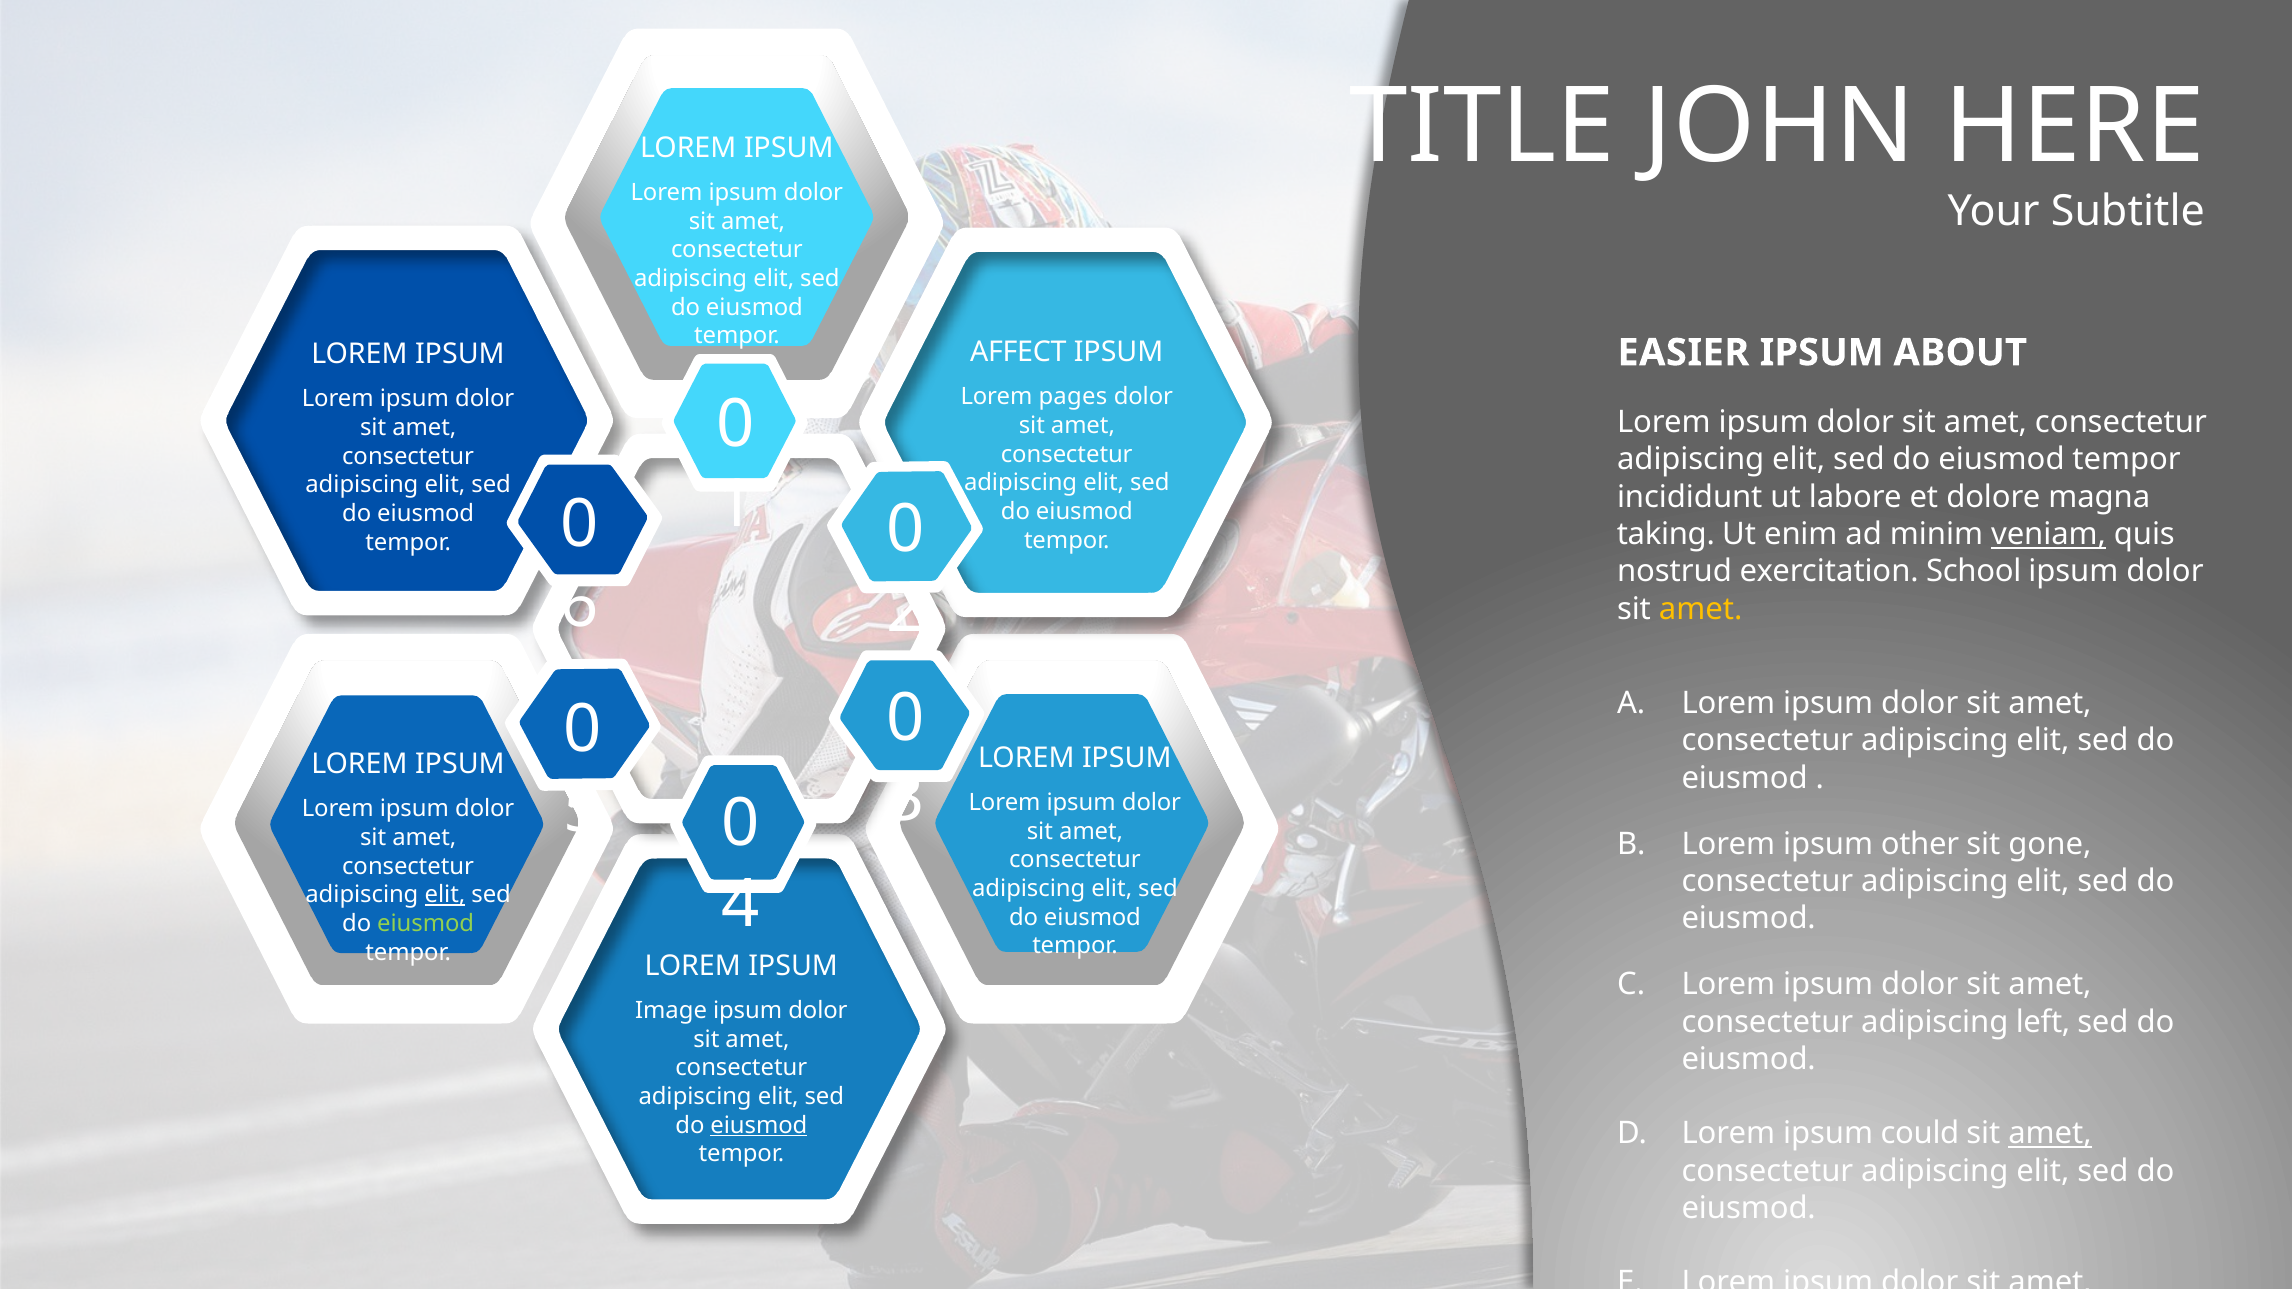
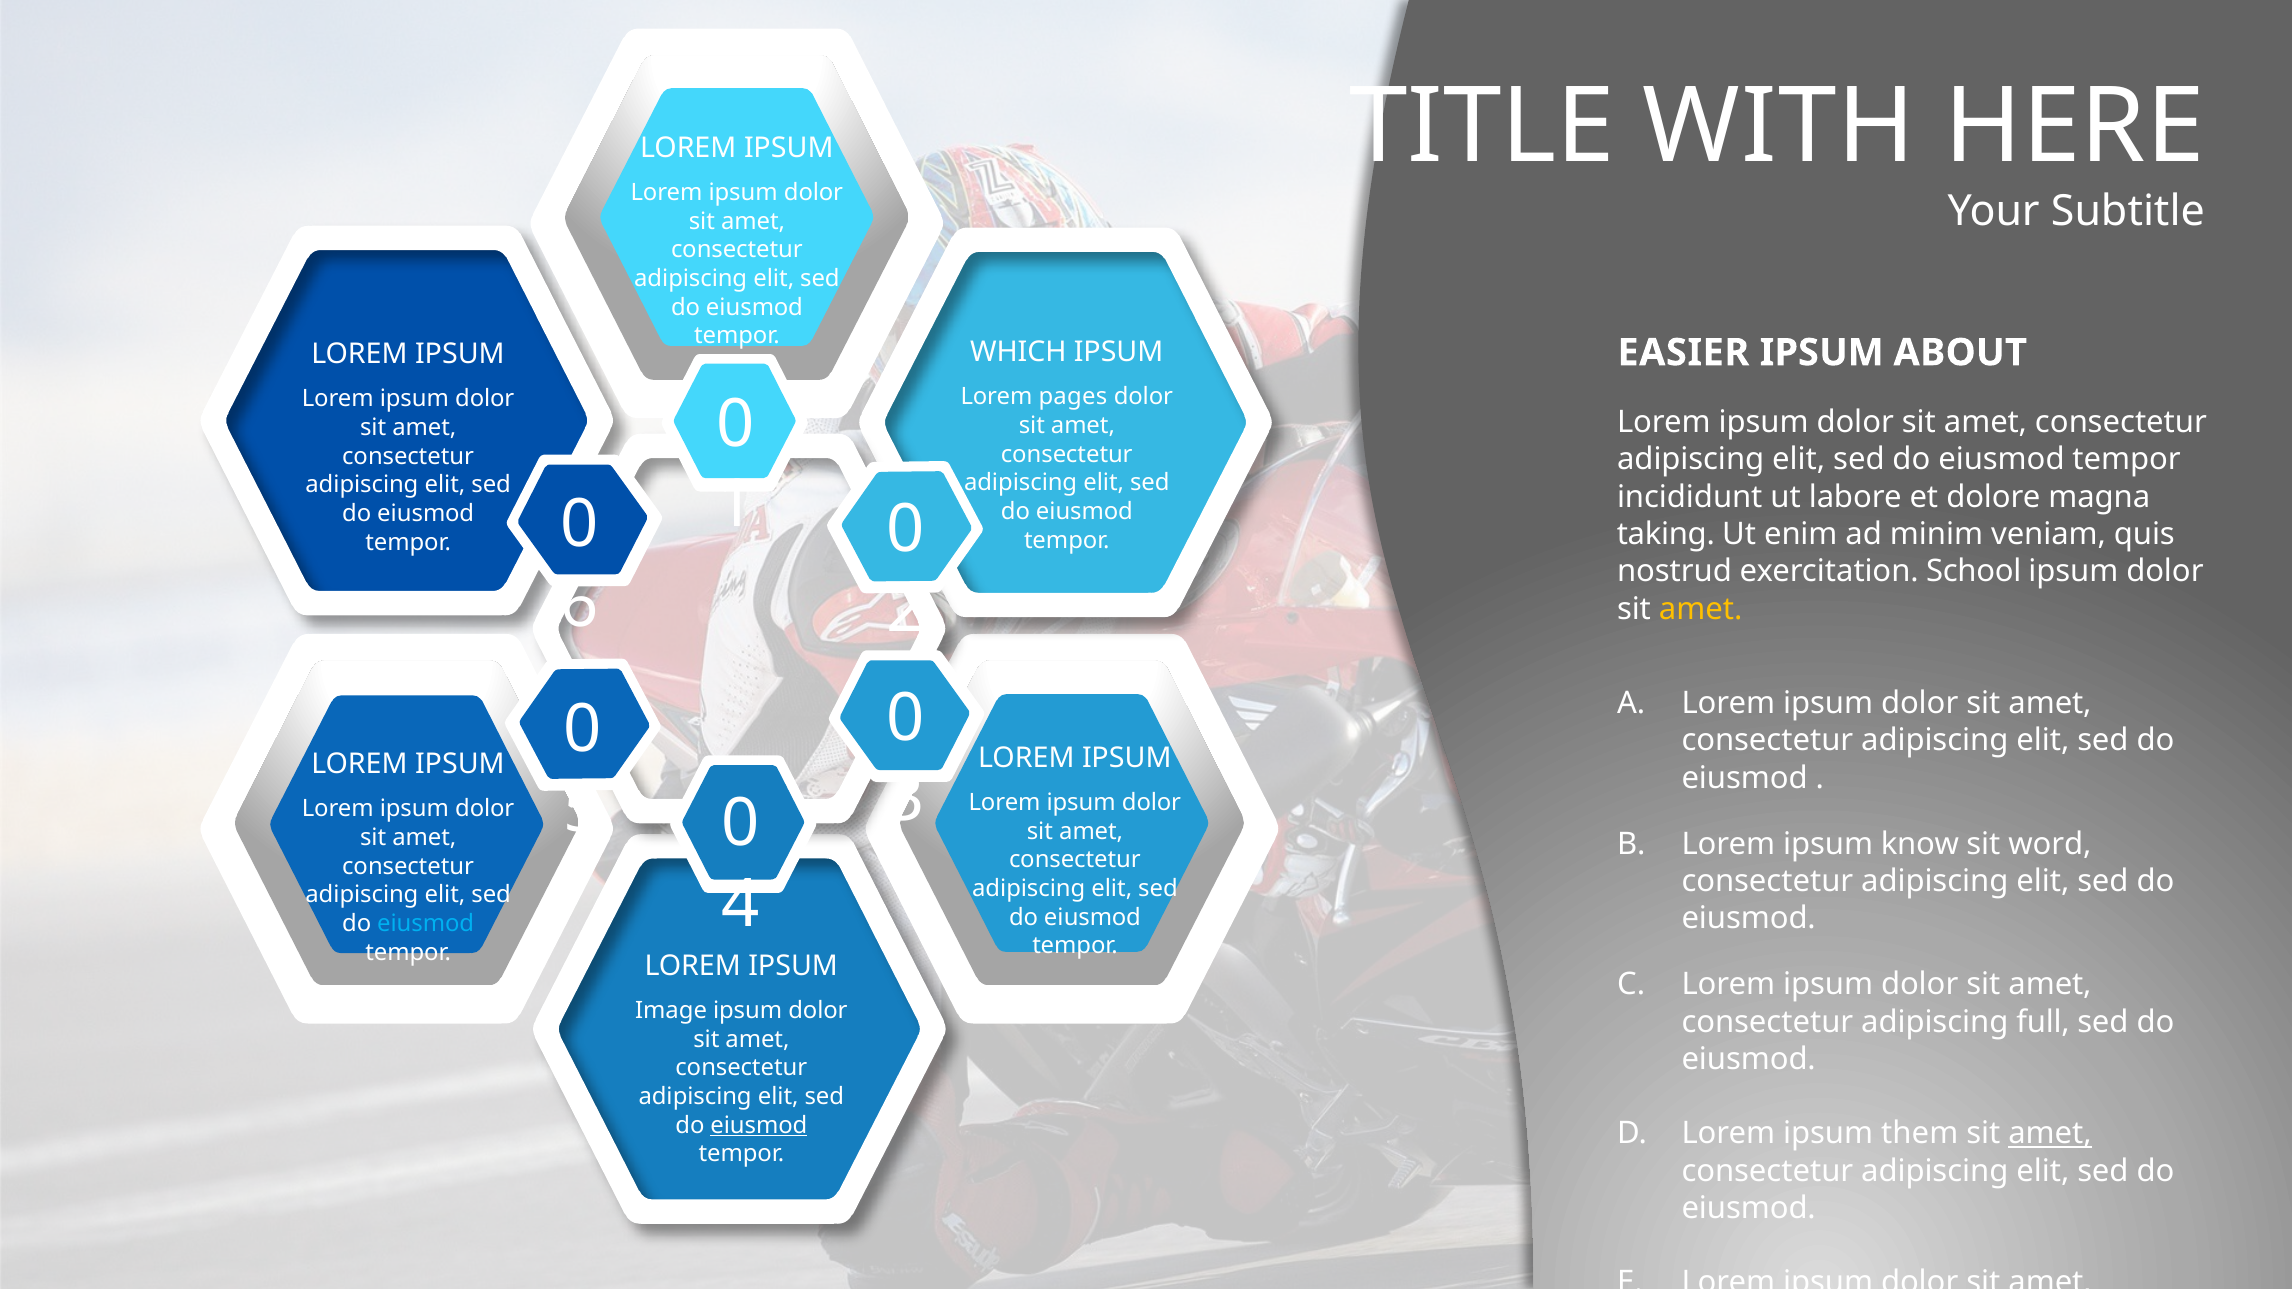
JOHN: JOHN -> WITH
AFFECT: AFFECT -> WHICH
veniam underline: present -> none
other: other -> know
gone: gone -> word
elit at (445, 895) underline: present -> none
eiusmod at (426, 924) colour: light green -> light blue
left: left -> full
could: could -> them
